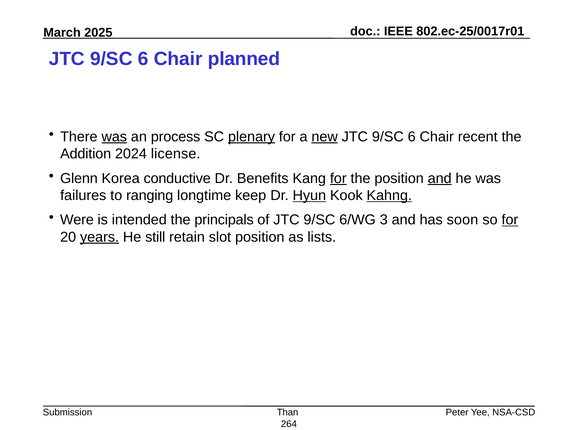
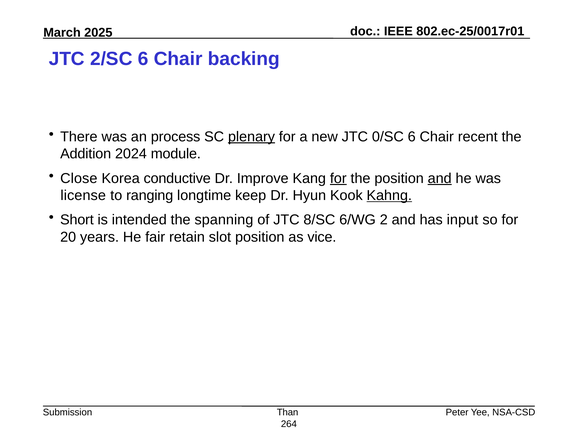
9/SC at (111, 59): 9/SC -> 2/SC
planned: planned -> backing
was at (114, 137) underline: present -> none
new underline: present -> none
9/SC at (388, 137): 9/SC -> 0/SC
license: license -> module
Glenn: Glenn -> Close
Benefits: Benefits -> Improve
failures: failures -> license
Hyun underline: present -> none
Were: Were -> Short
principals: principals -> spanning
of JTC 9/SC: 9/SC -> 8/SC
3: 3 -> 2
soon: soon -> input
for at (510, 220) underline: present -> none
years underline: present -> none
still: still -> fair
lists: lists -> vice
